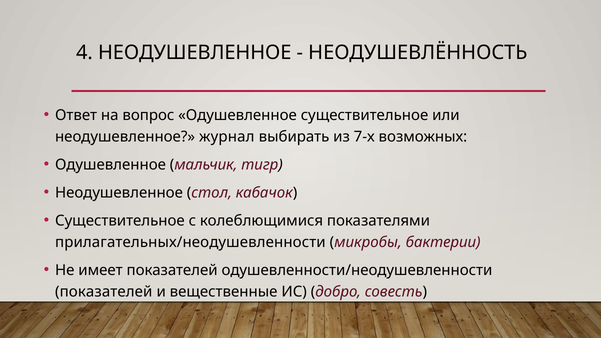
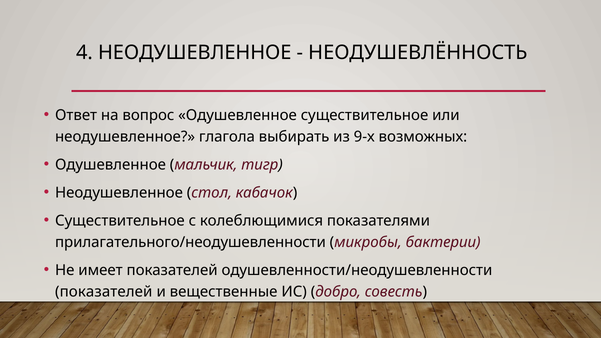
журнал: журнал -> глагола
7-х: 7-х -> 9-х
прилагательных/неодушевленности: прилагательных/неодушевленности -> прилагательного/неодушевленности
